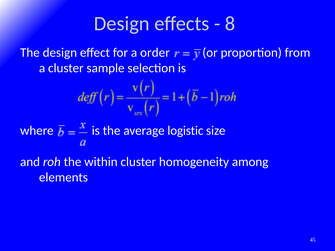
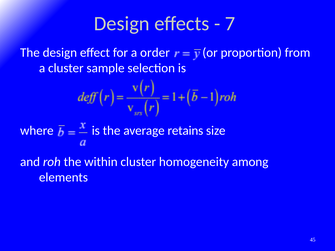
8: 8 -> 7
logistic: logistic -> retains
